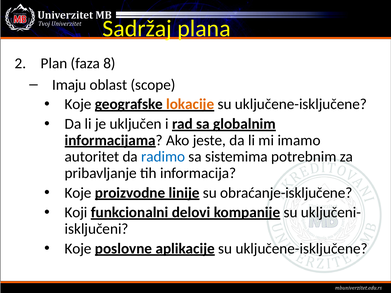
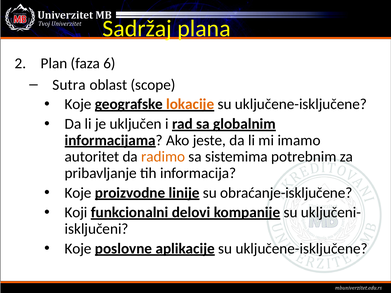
8: 8 -> 6
Imaju: Imaju -> Sutra
radimo colour: blue -> orange
